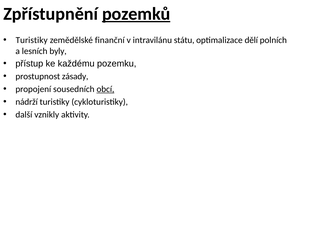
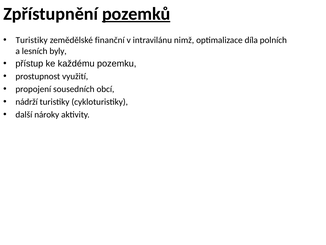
státu: státu -> nimž
dělí: dělí -> díla
zásady: zásady -> využití
obcí underline: present -> none
vznikly: vznikly -> nároky
